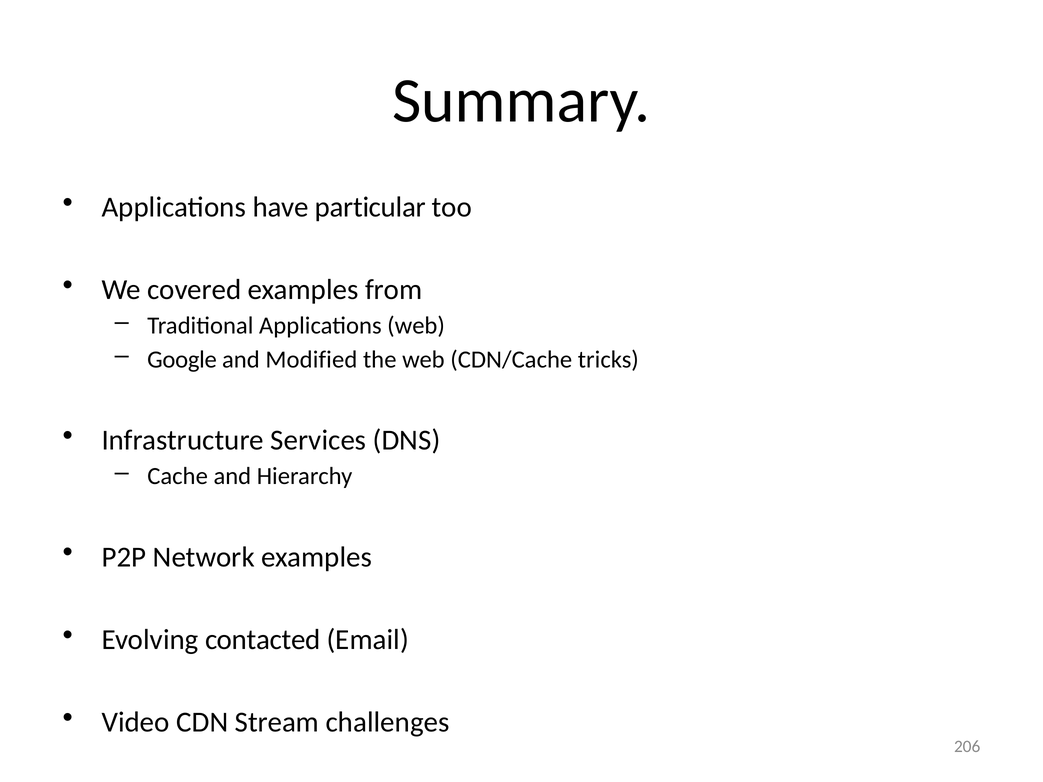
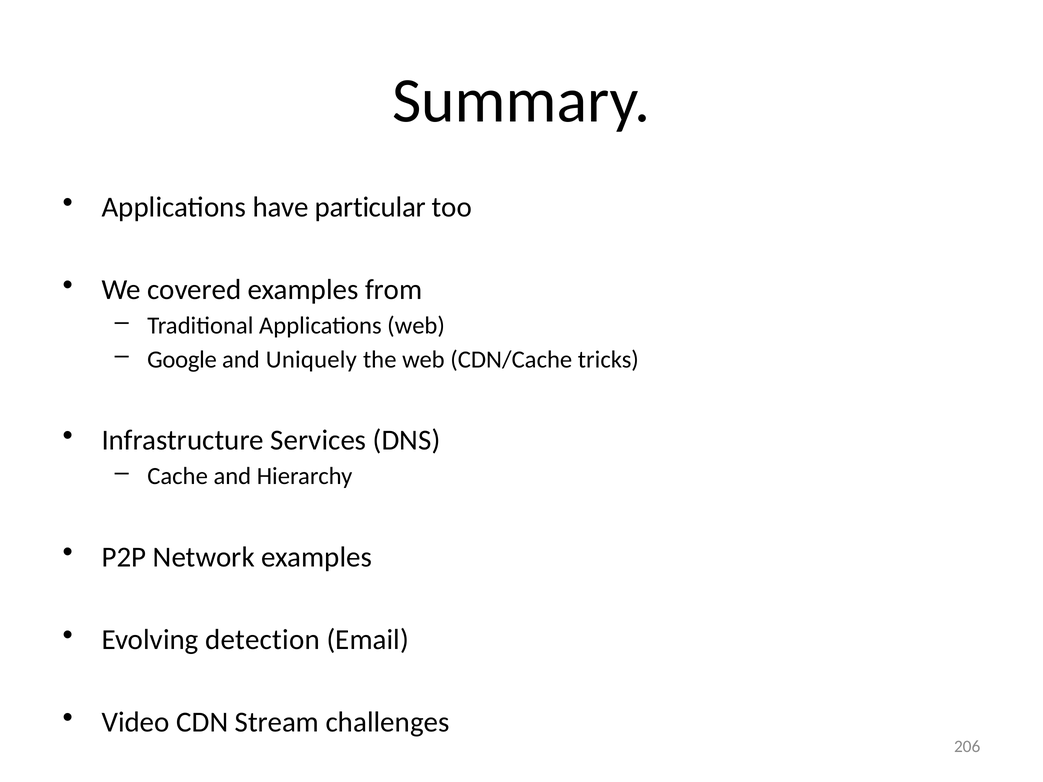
Modified: Modified -> Uniquely
contacted: contacted -> detection
